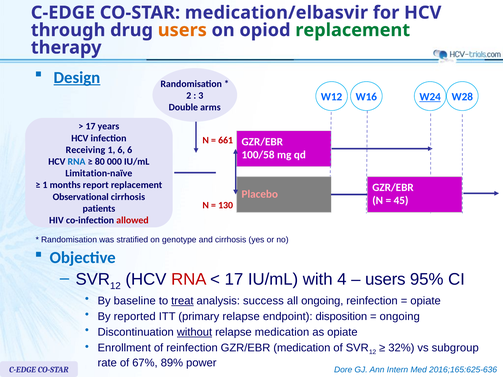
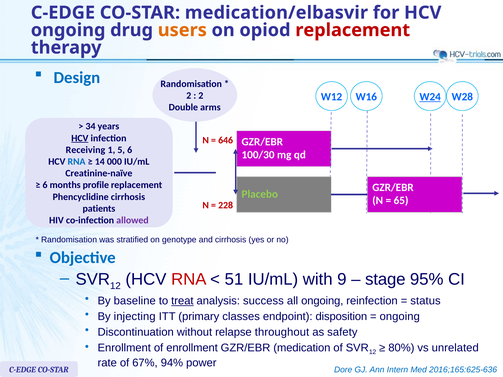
through at (68, 30): through -> ongoing
replacement at (353, 30) colour: green -> red
Design underline: present -> none
3 at (201, 96): 3 -> 2
17 at (91, 126): 17 -> 34
HCV at (80, 138) underline: none -> present
661: 661 -> 646
1 6: 6 -> 5
100/58: 100/58 -> 100/30
80: 80 -> 14
Limitation-naïve: Limitation-naïve -> Creatinine-naïve
1 at (45, 185): 1 -> 6
report: report -> profile
Placebo colour: pink -> light green
Observational: Observational -> Phencyclidine
45: 45 -> 65
130: 130 -> 228
allowed colour: red -> purple
17 at (234, 280): 17 -> 51
4: 4 -> 9
users at (385, 280): users -> stage
opiate at (426, 301): opiate -> status
reported: reported -> injecting
primary relapse: relapse -> classes
without underline: present -> none
relapse medication: medication -> throughout
as opiate: opiate -> safety
of reinfection: reinfection -> enrollment
32%: 32% -> 80%
subgroup: subgroup -> unrelated
89%: 89% -> 94%
